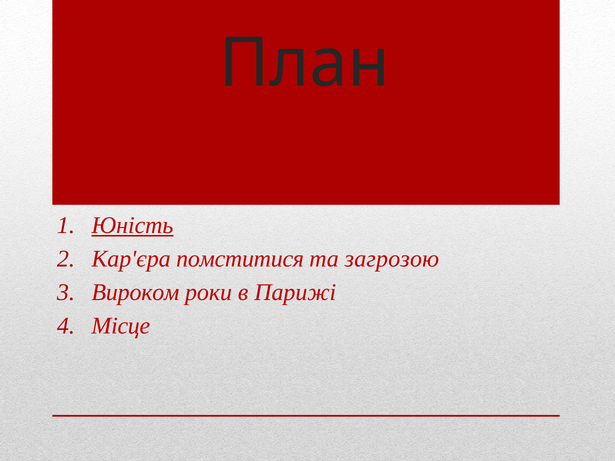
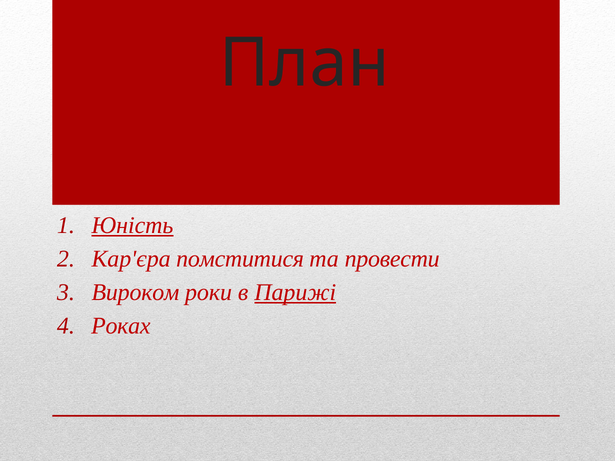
загрозою: загрозою -> провести
Парижі underline: none -> present
Місце: Місце -> Роках
